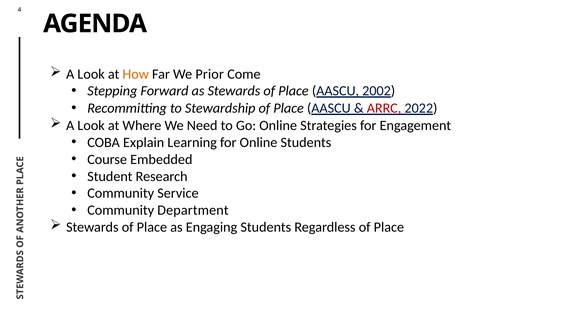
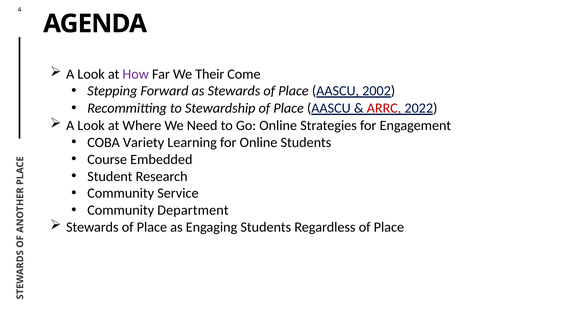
How colour: orange -> purple
Prior: Prior -> Their
Explain: Explain -> Variety
